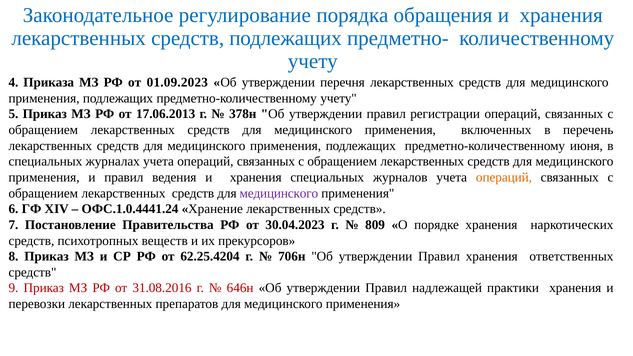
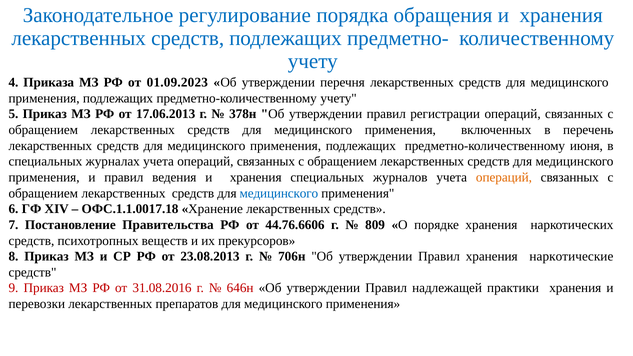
медицинского at (279, 193) colour: purple -> blue
ОФС.1.0.4441.24: ОФС.1.0.4441.24 -> ОФС.1.1.0017.18
30.04.2023: 30.04.2023 -> 44.76.6606
62.25.4204: 62.25.4204 -> 23.08.2013
ответственных: ответственных -> наркотические
